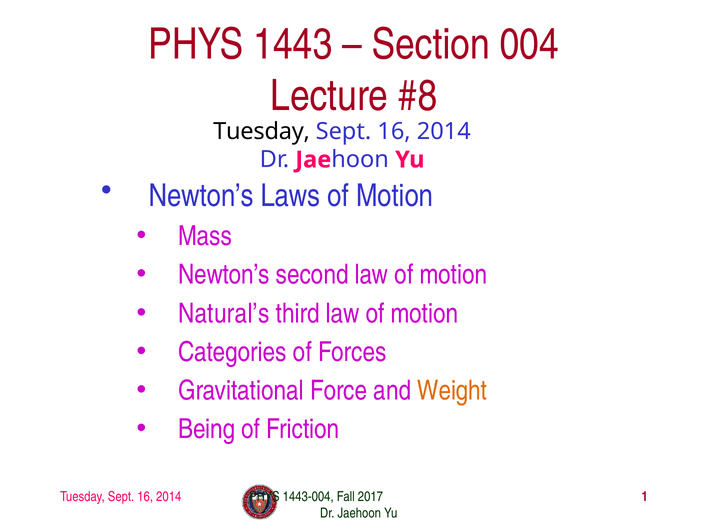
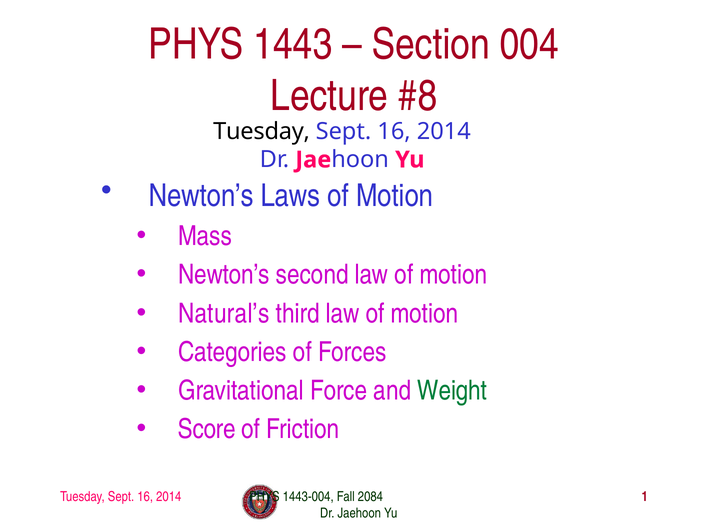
Weight colour: orange -> green
Being: Being -> Score
2017: 2017 -> 2084
